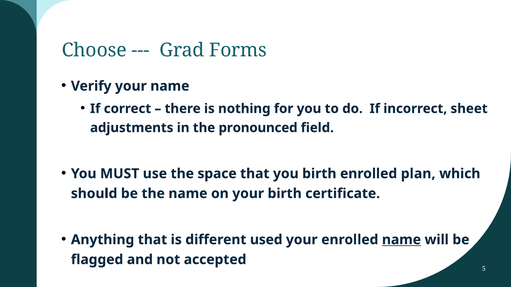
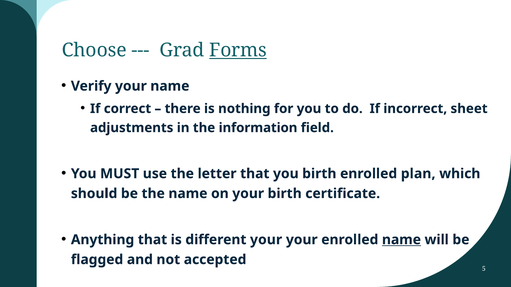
Forms underline: none -> present
pronounced: pronounced -> information
space: space -> letter
different used: used -> your
